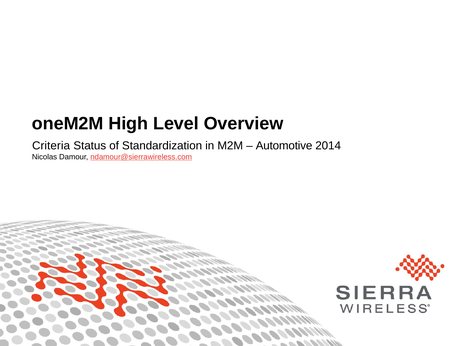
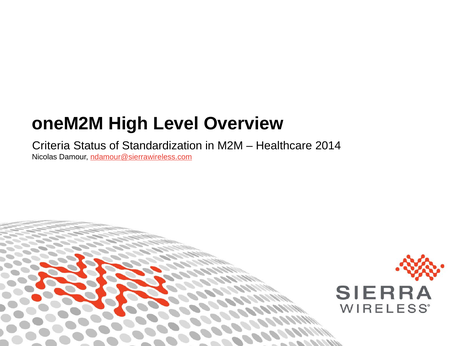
Automotive: Automotive -> Healthcare
